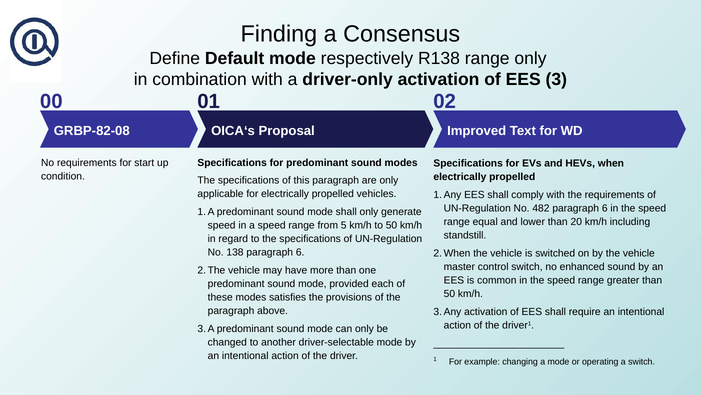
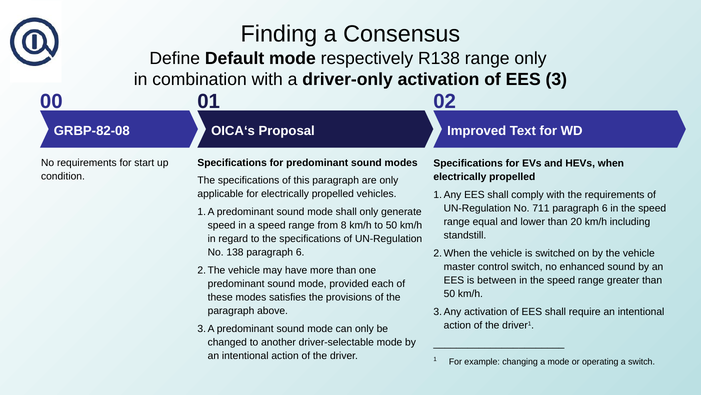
482: 482 -> 711
5: 5 -> 8
common: common -> between
